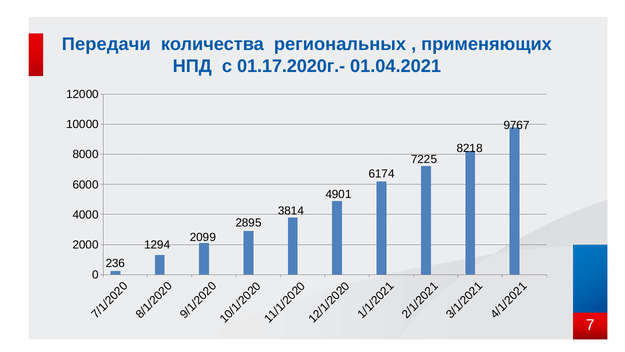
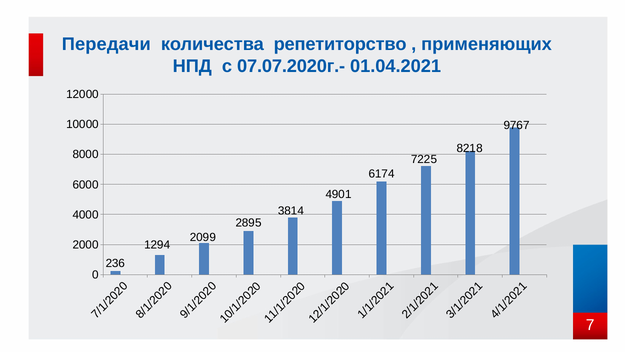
региональных: региональных -> репетиторство
01.17.2020г.-: 01.17.2020г.- -> 07.07.2020г.-
